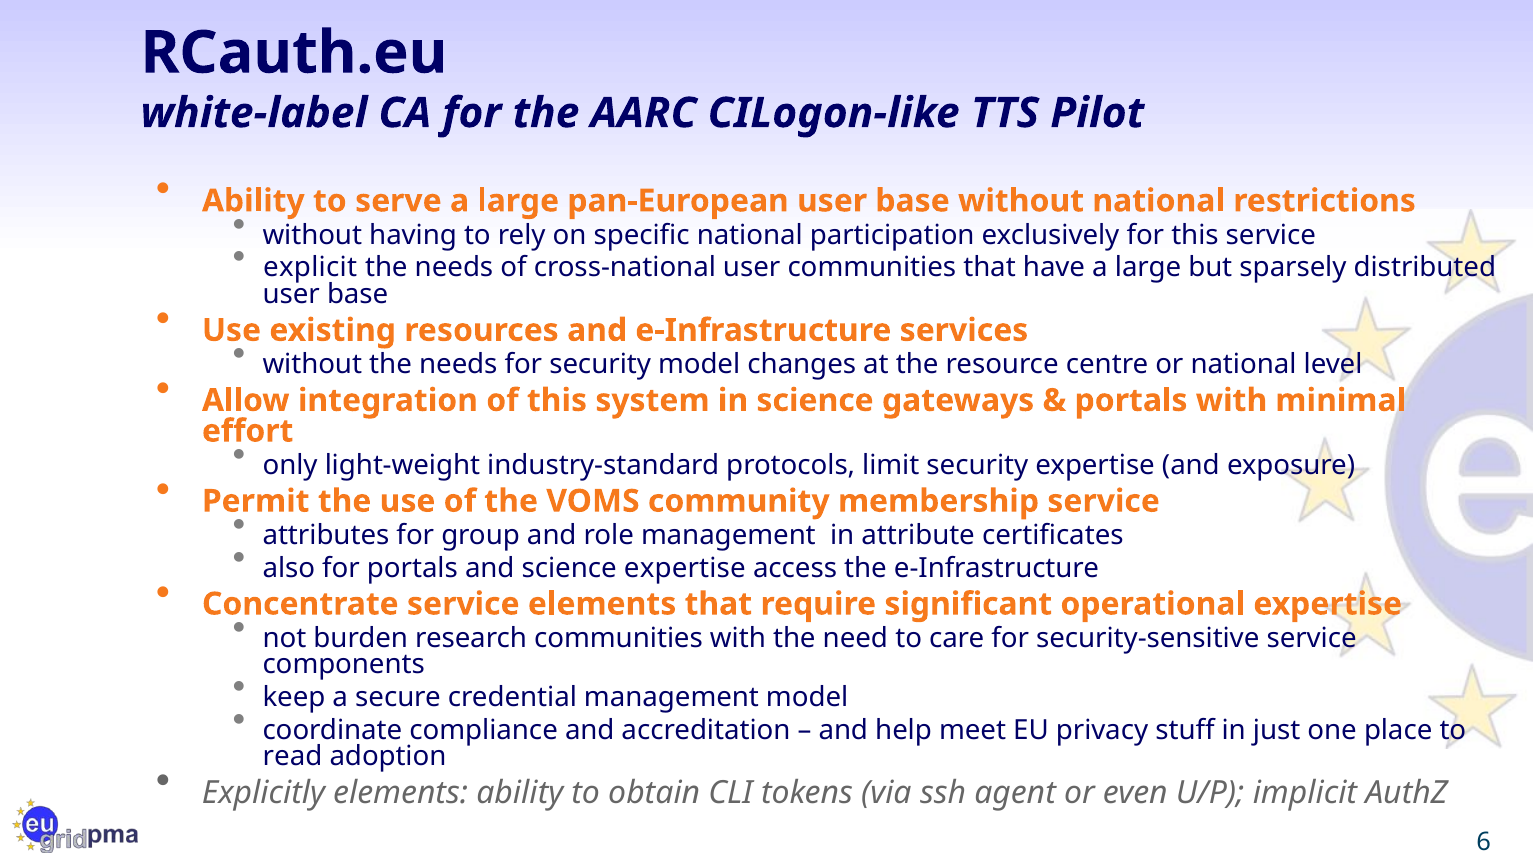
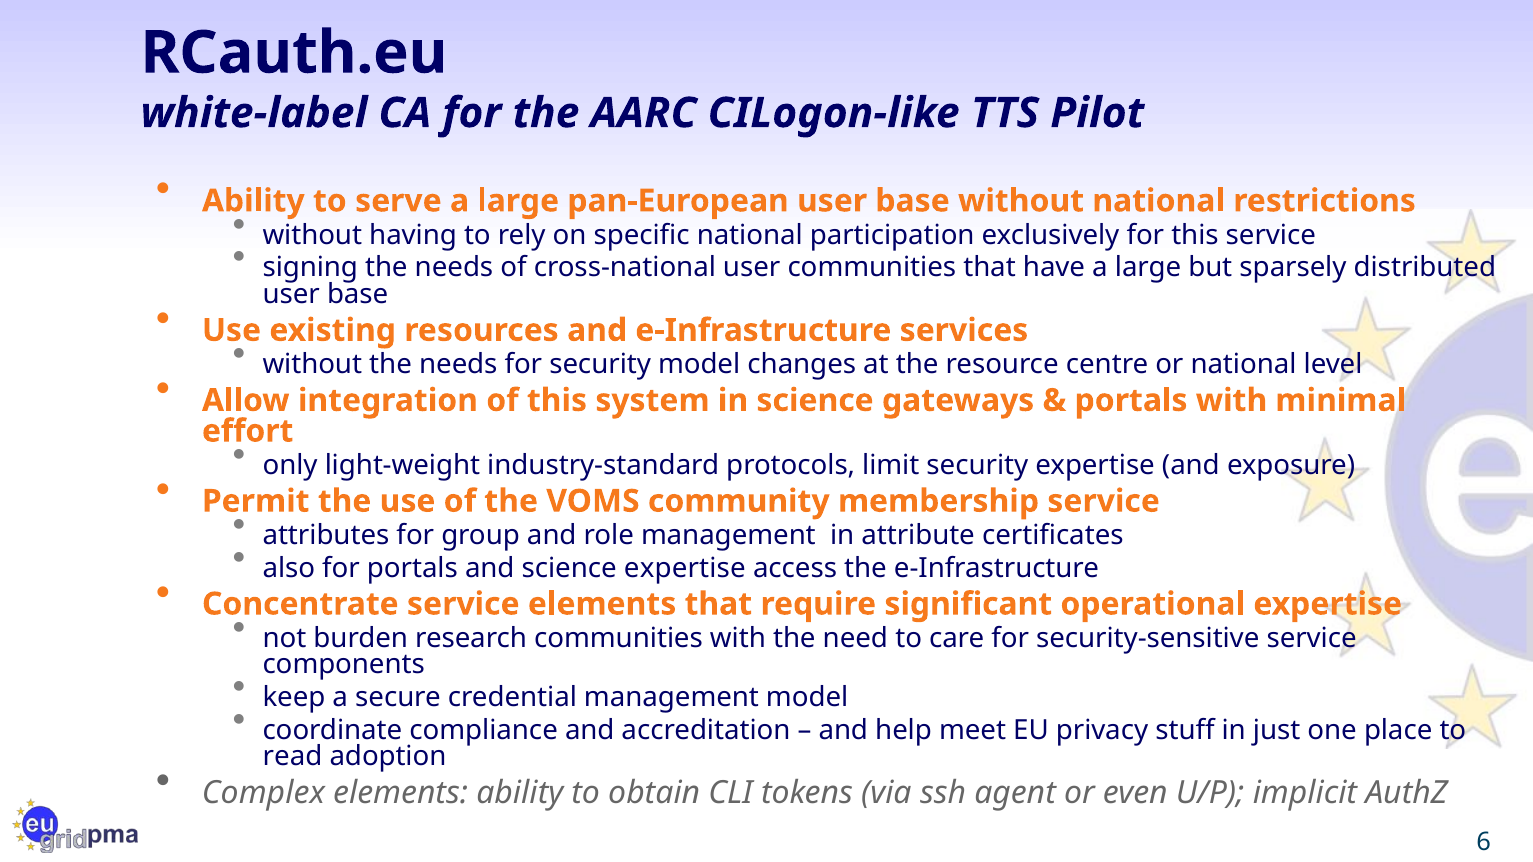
explicit: explicit -> signing
Explicitly: Explicitly -> Complex
